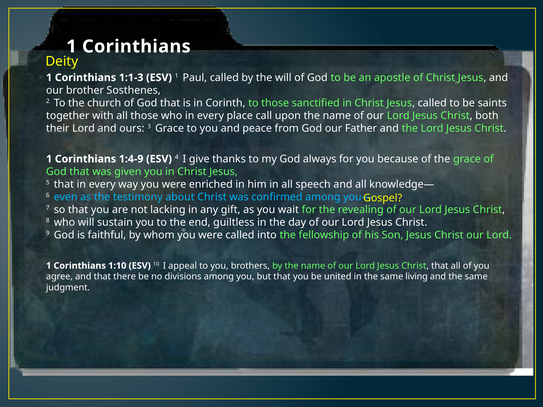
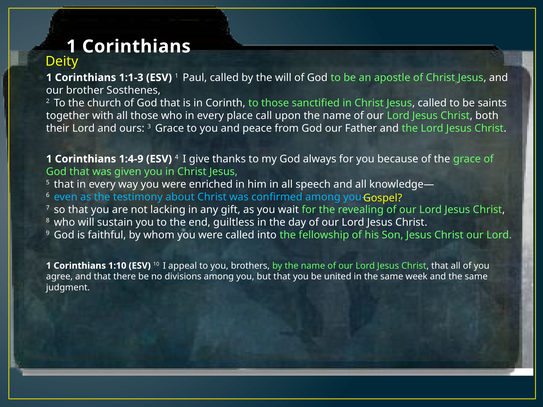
living: living -> week
